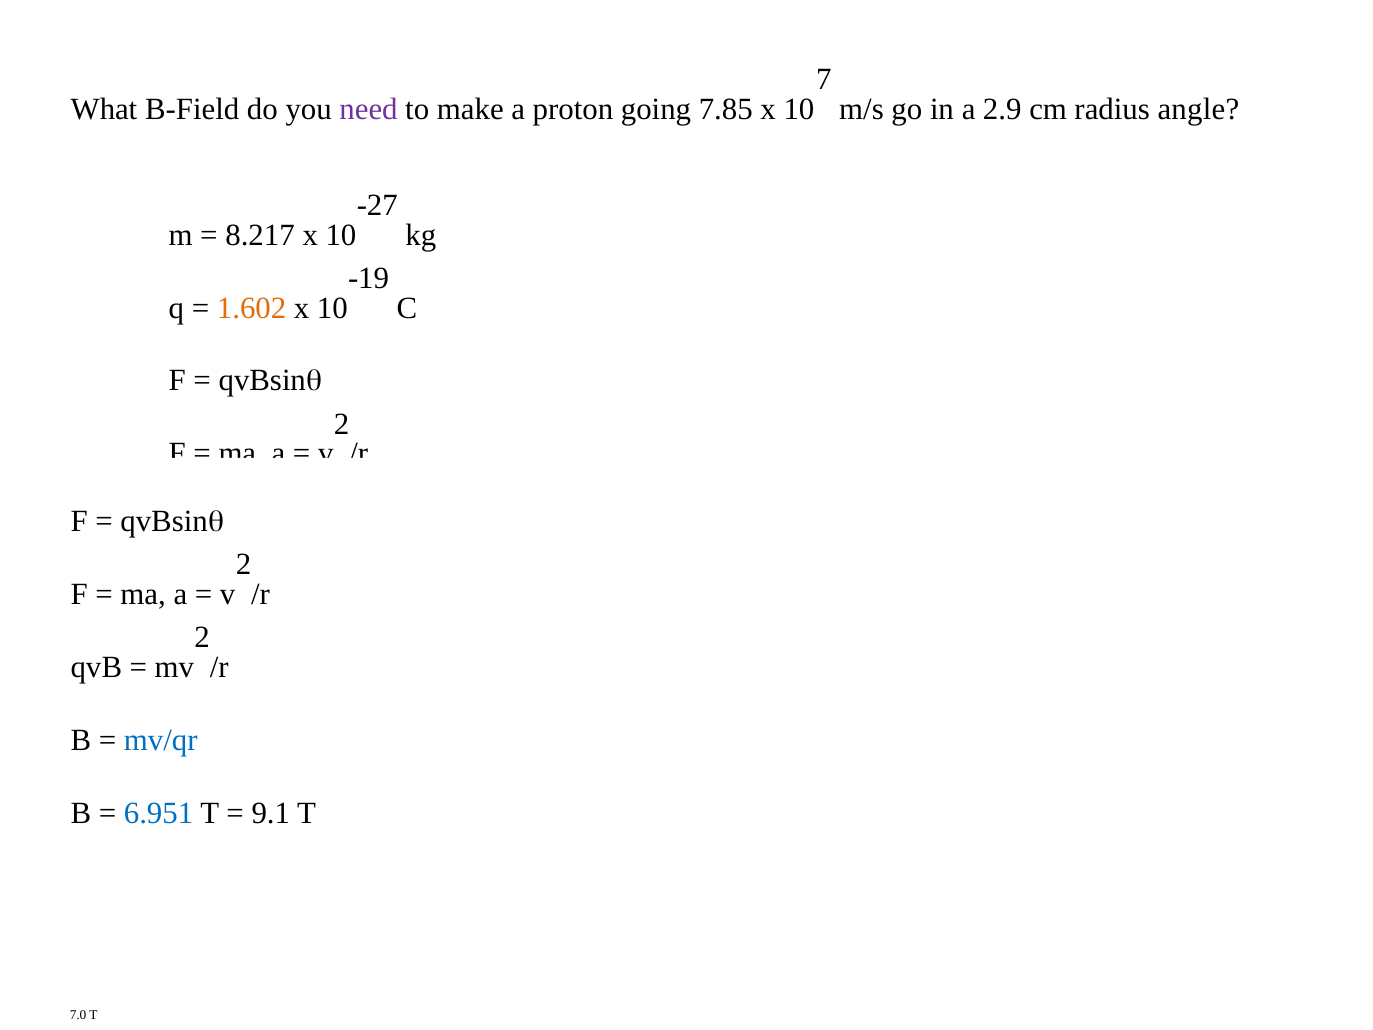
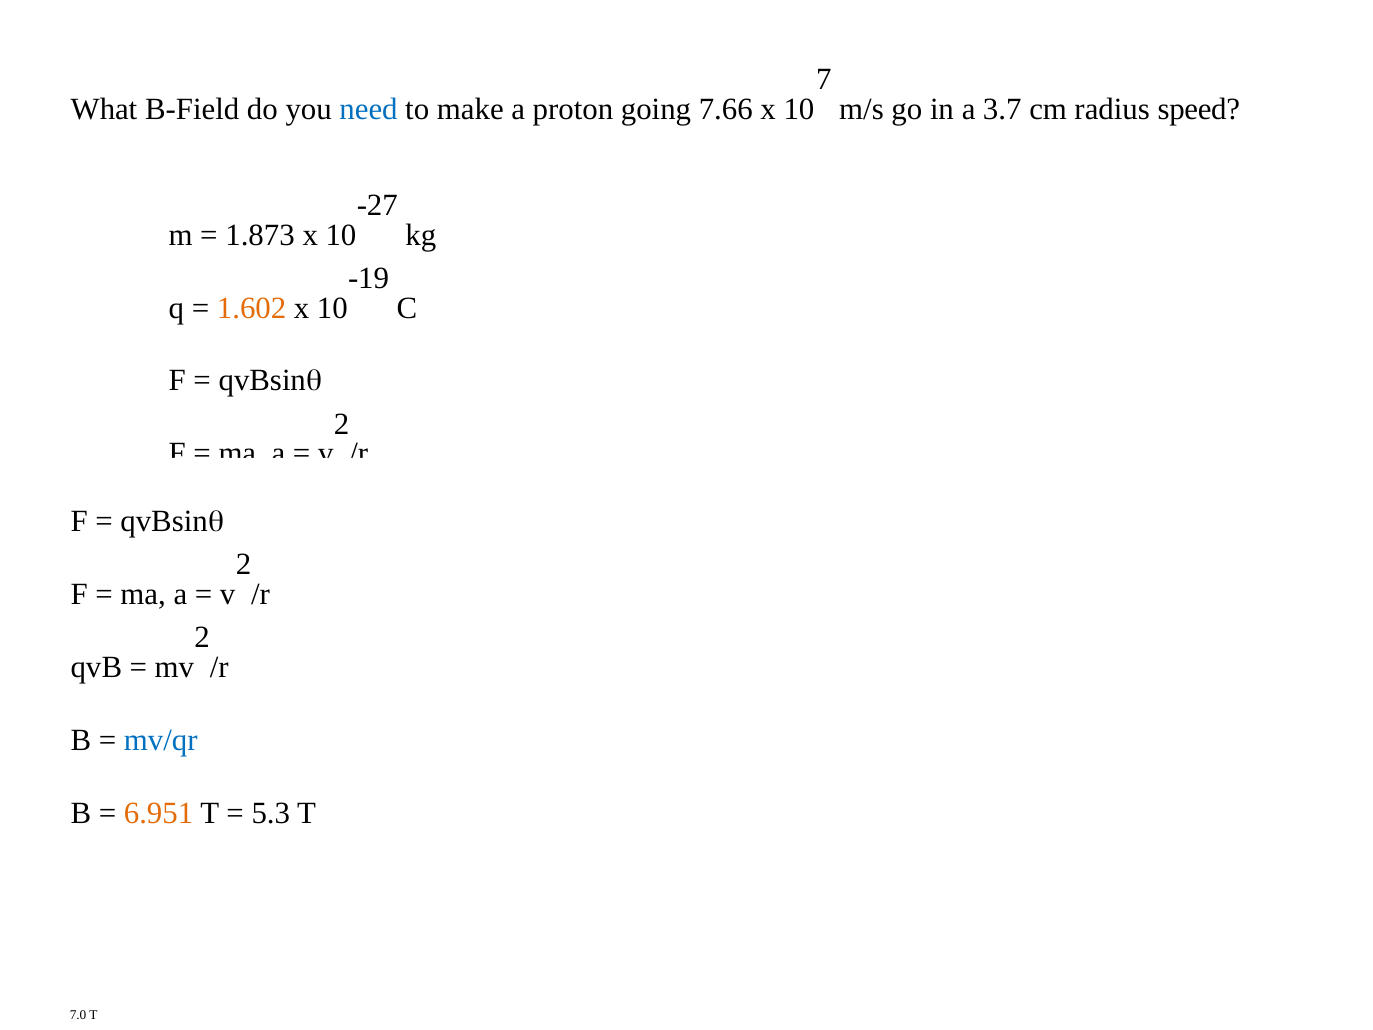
need colour: purple -> blue
7.85: 7.85 -> 7.66
2.9: 2.9 -> 3.7
angle: angle -> speed
8.217: 8.217 -> 1.873
6.951 colour: blue -> orange
9.1: 9.1 -> 5.3
